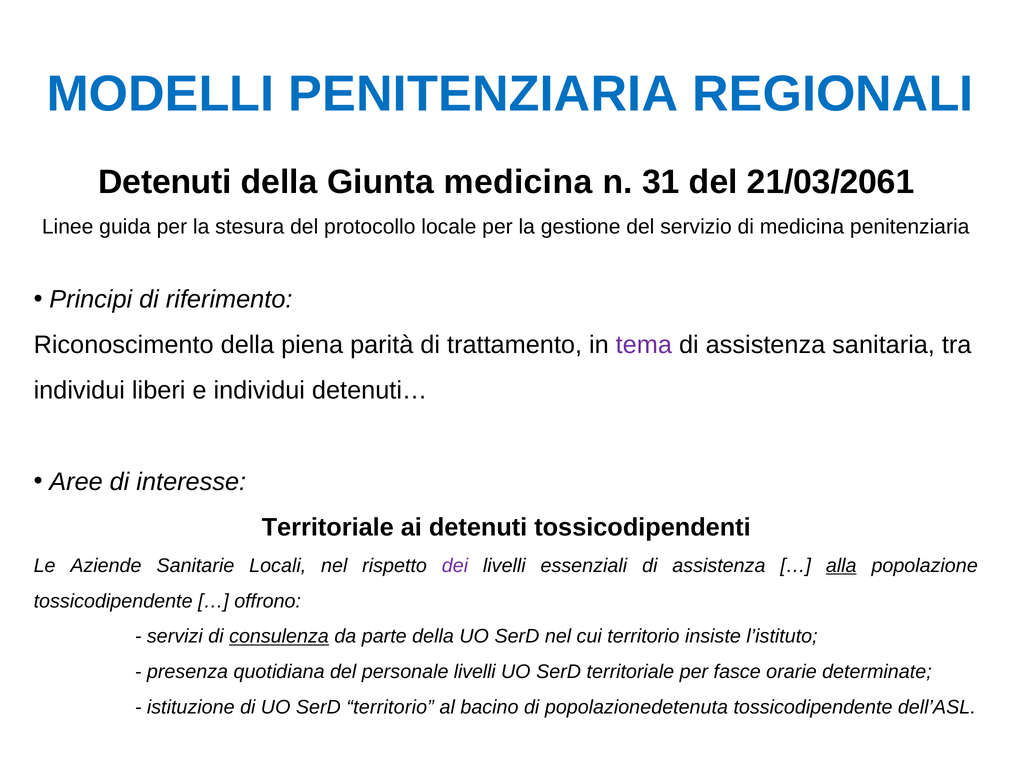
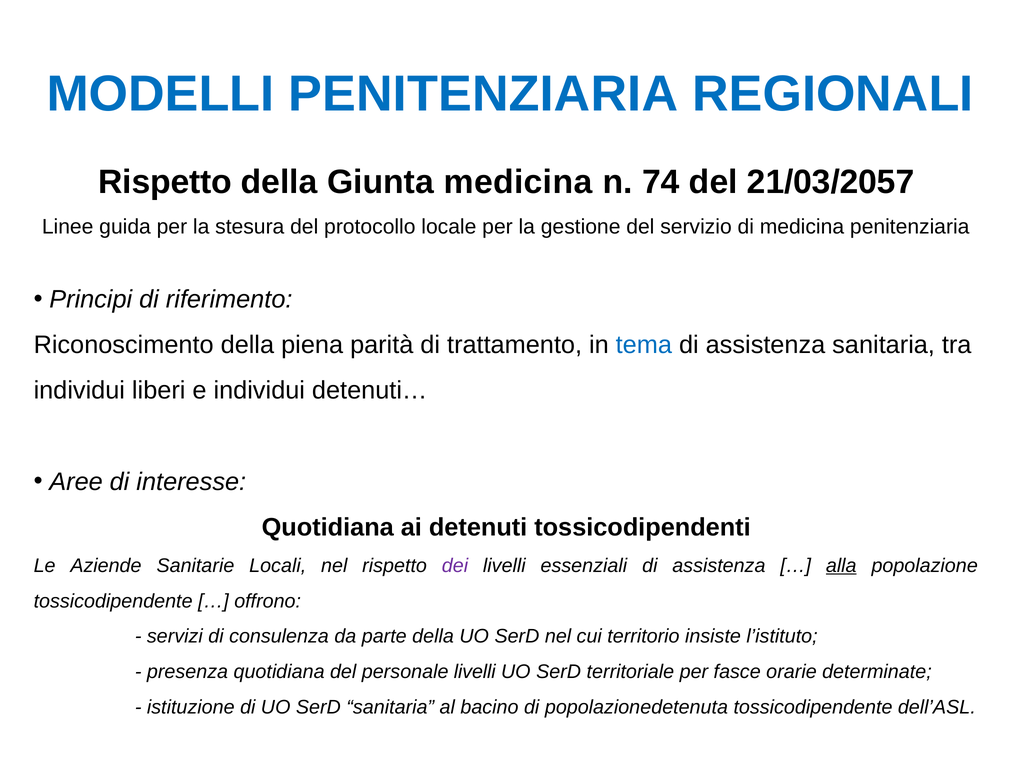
Detenuti at (165, 182): Detenuti -> Rispetto
31: 31 -> 74
21/03/2061: 21/03/2061 -> 21/03/2057
tema colour: purple -> blue
Territoriale at (328, 528): Territoriale -> Quotidiana
consulenza underline: present -> none
SerD territorio: territorio -> sanitaria
